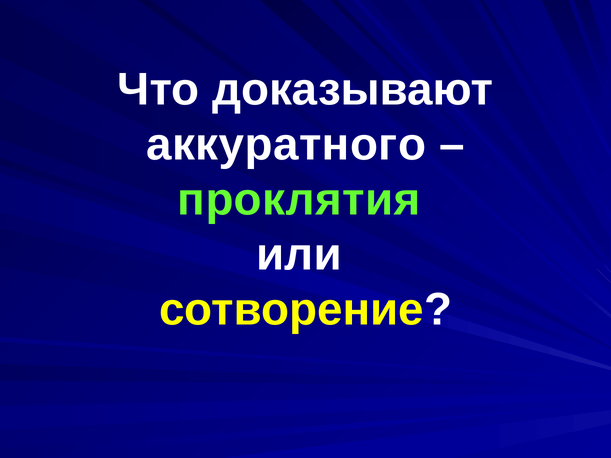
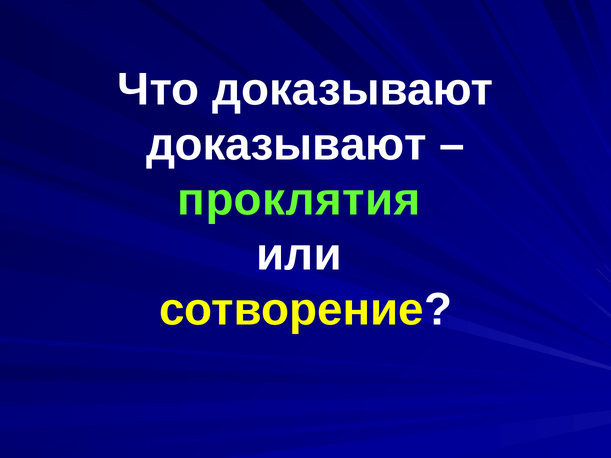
аккуратного at (286, 145): аккуратного -> доказывают
